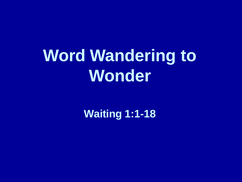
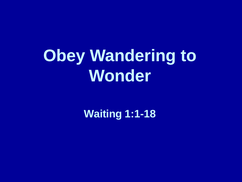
Word: Word -> Obey
